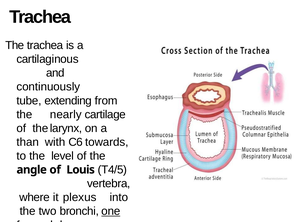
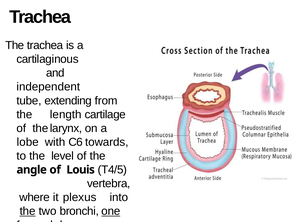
continuously: continuously -> independent
nearly: nearly -> length
than: than -> lobe
the at (28, 212) underline: none -> present
